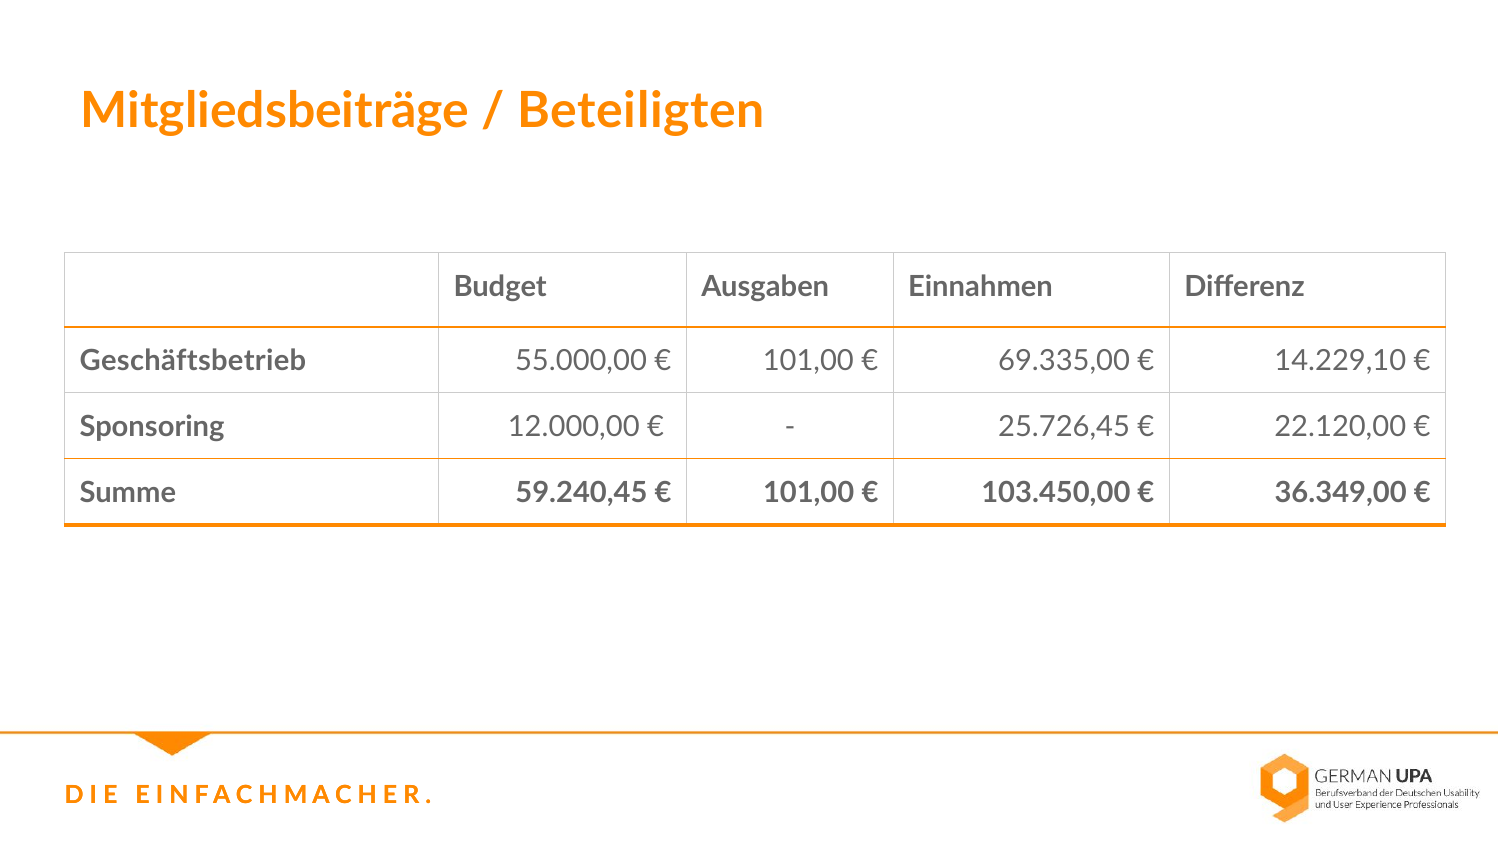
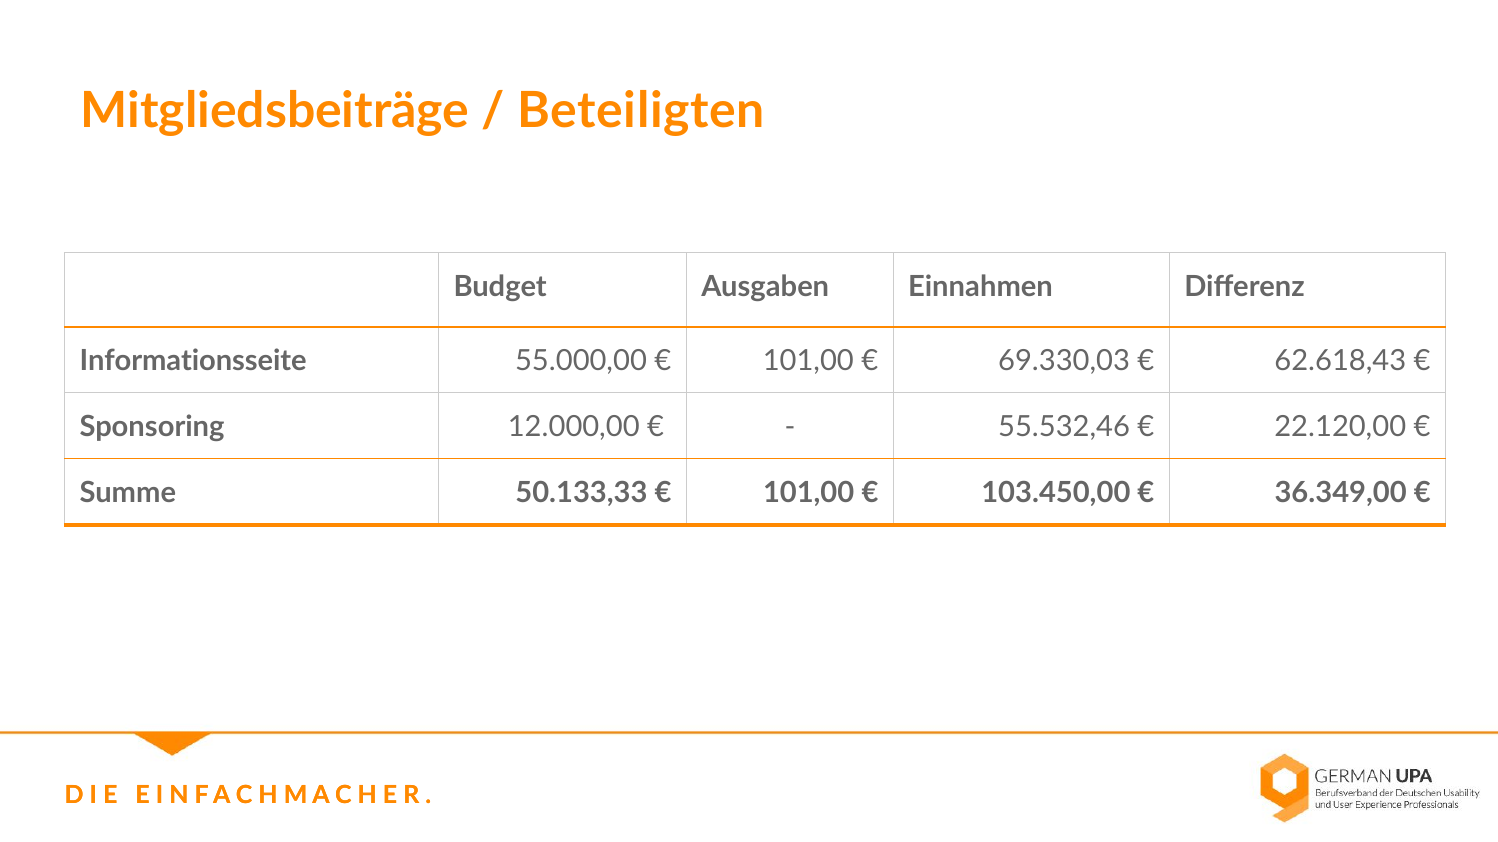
Geschäftsbetrieb: Geschäftsbetrieb -> Informationsseite
69.335,00: 69.335,00 -> 69.330,03
14.229,10: 14.229,10 -> 62.618,43
25.726,45: 25.726,45 -> 55.532,46
59.240,45: 59.240,45 -> 50.133,33
